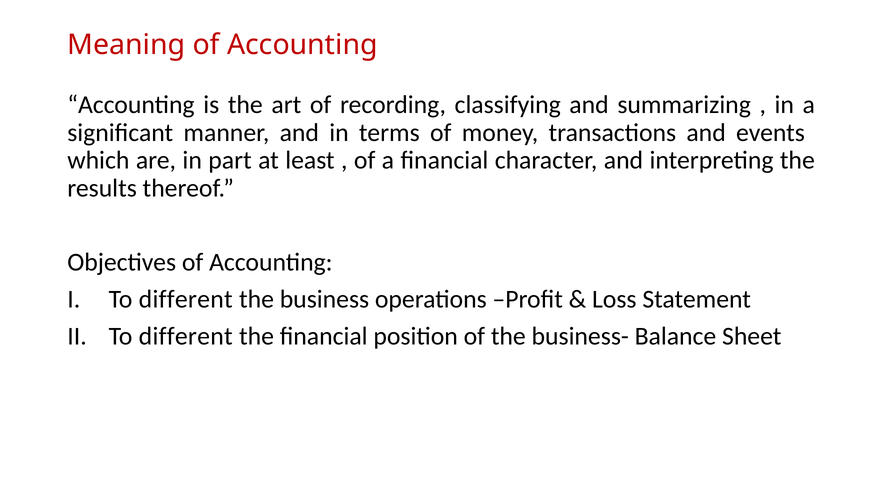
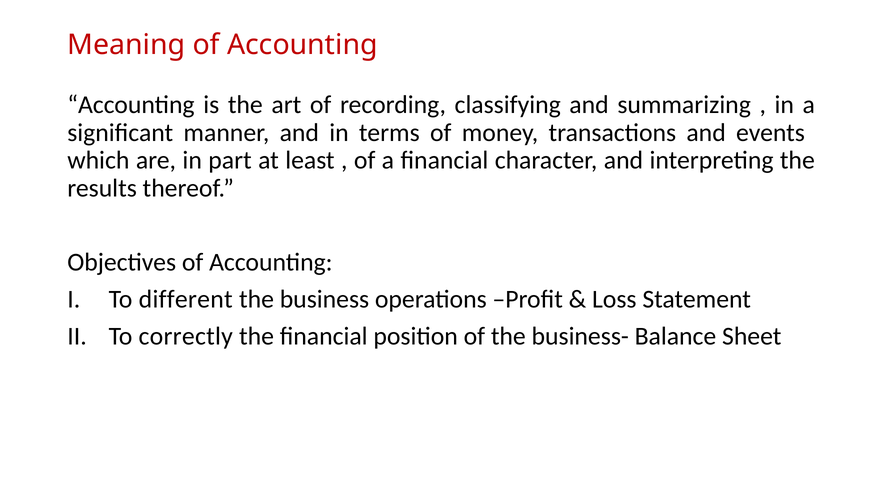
different at (186, 336): different -> correctly
